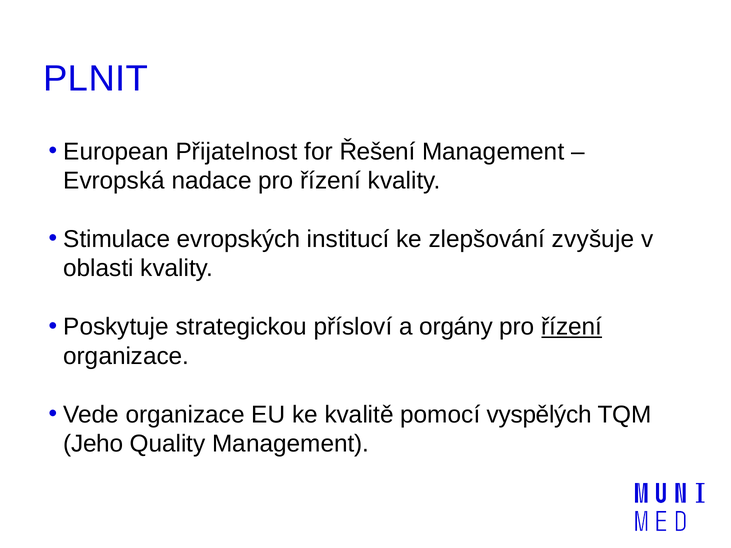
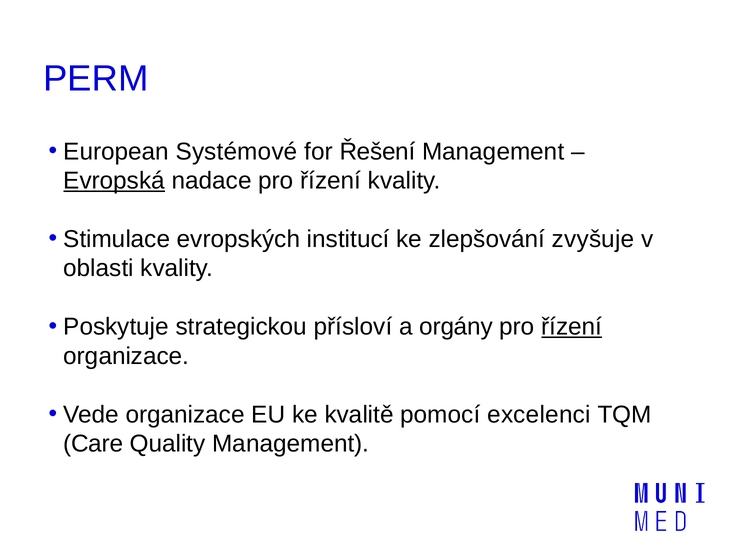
PLNIT: PLNIT -> PERM
Přijatelnost: Přijatelnost -> Systémové
Evropská underline: none -> present
vyspělých: vyspělých -> excelenci
Jeho: Jeho -> Care
